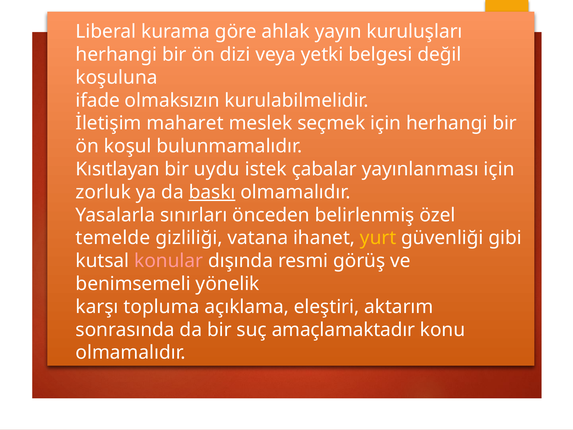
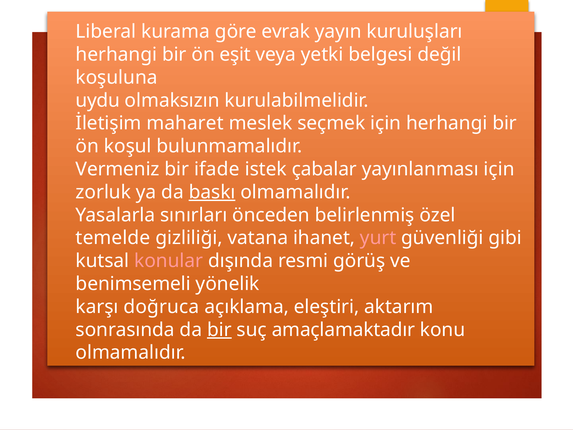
ahlak: ahlak -> evrak
dizi: dizi -> eşit
ifade: ifade -> uydu
Kısıtlayan: Kısıtlayan -> Vermeniz
uydu: uydu -> ifade
yurt colour: yellow -> pink
topluma: topluma -> doğruca
bir at (219, 330) underline: none -> present
